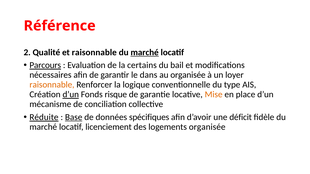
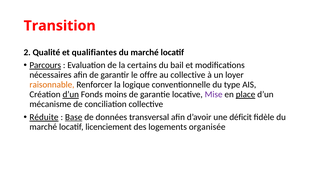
Référence: Référence -> Transition
et raisonnable: raisonnable -> qualifiantes
marché at (145, 52) underline: present -> none
dans: dans -> offre
au organisée: organisée -> collective
risque: risque -> moins
Mise colour: orange -> purple
place underline: none -> present
spécifiques: spécifiques -> transversal
